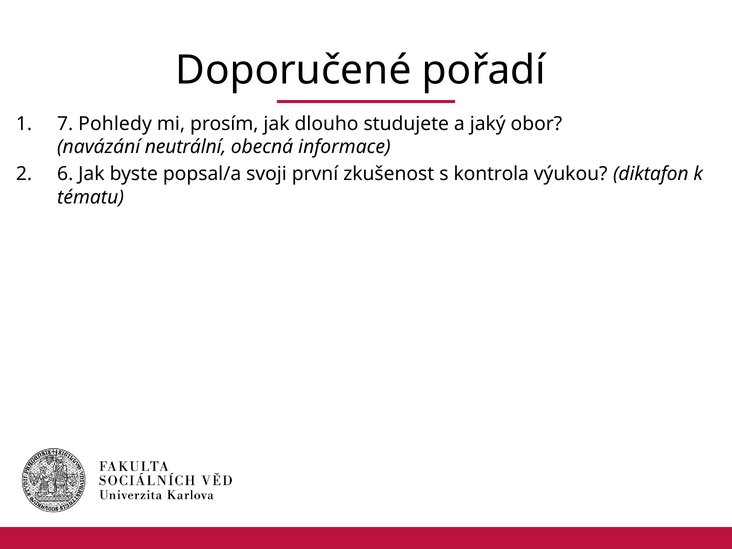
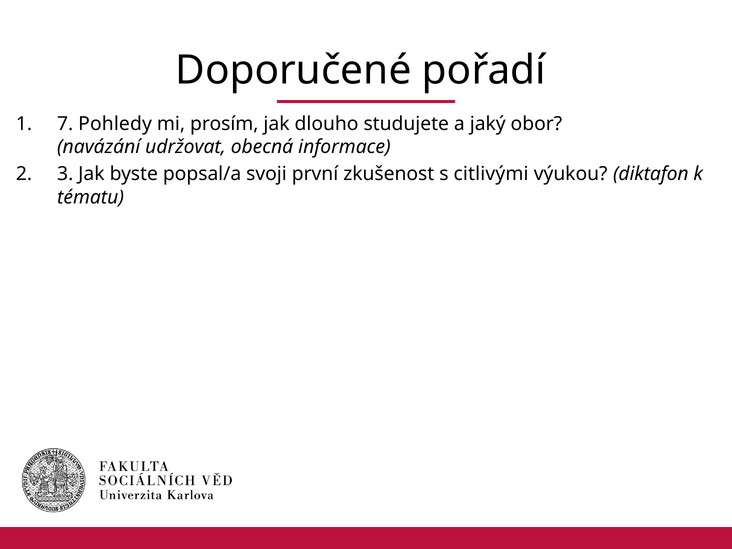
neutrální: neutrální -> udržovat
6: 6 -> 3
kontrola: kontrola -> citlivými
